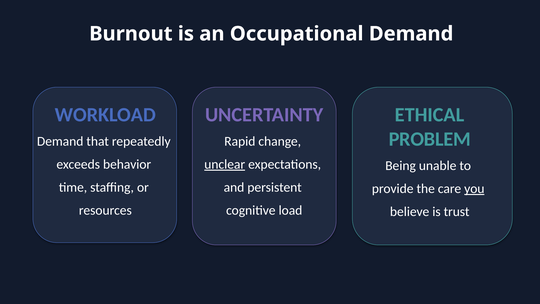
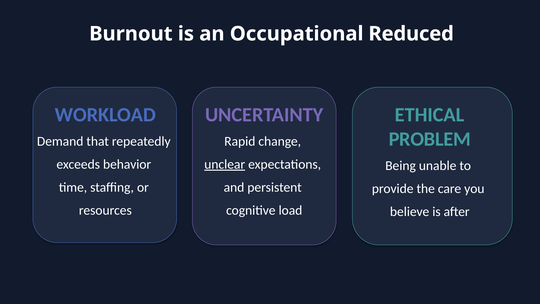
Occupational Demand: Demand -> Reduced
you underline: present -> none
trust: trust -> after
